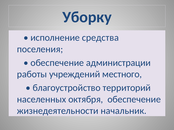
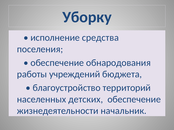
администрации: администрации -> обнародования
местного: местного -> бюджета
октября: октября -> детских
